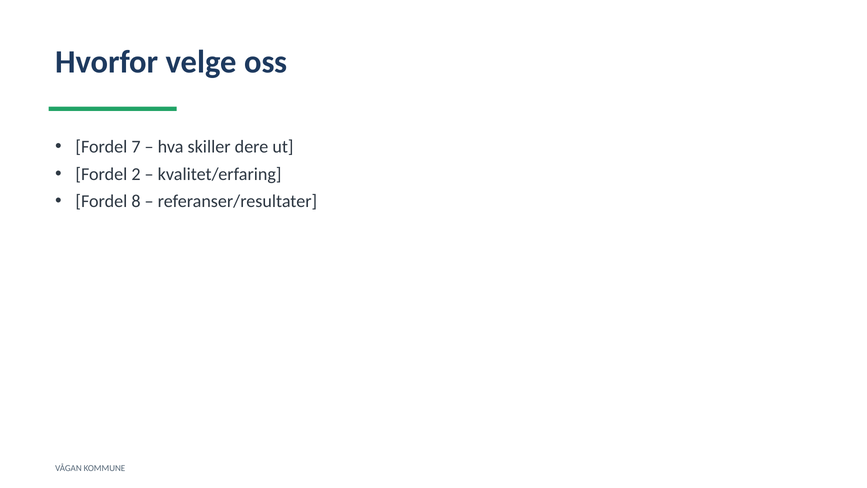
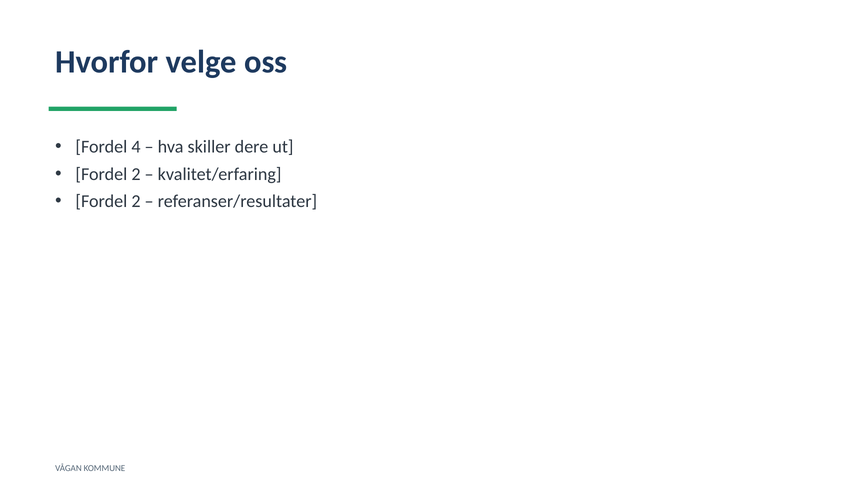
7: 7 -> 4
8 at (136, 201): 8 -> 2
